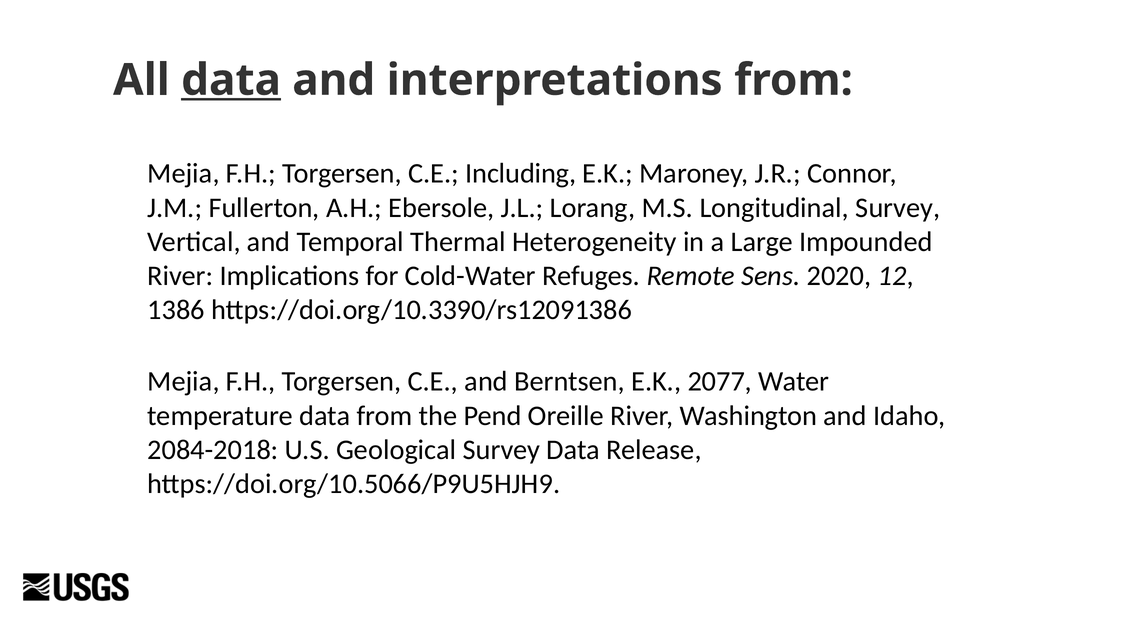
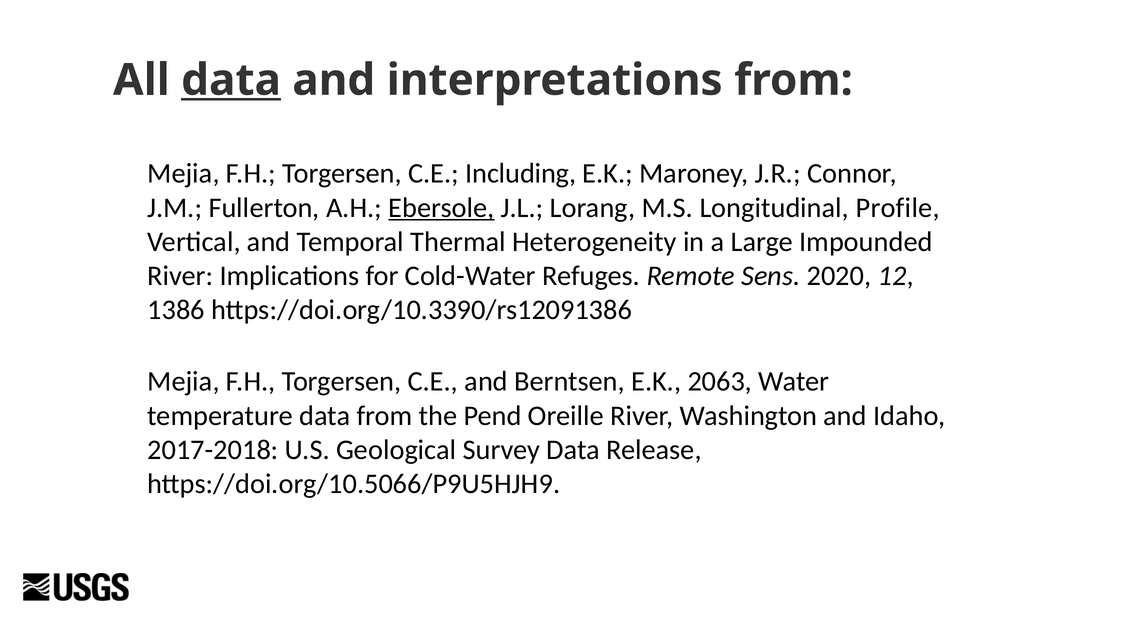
Ebersole underline: none -> present
Longitudinal Survey: Survey -> Profile
2077: 2077 -> 2063
2084-2018: 2084-2018 -> 2017-2018
